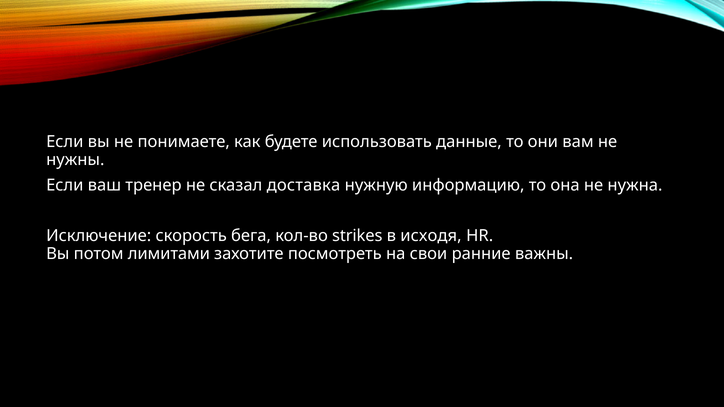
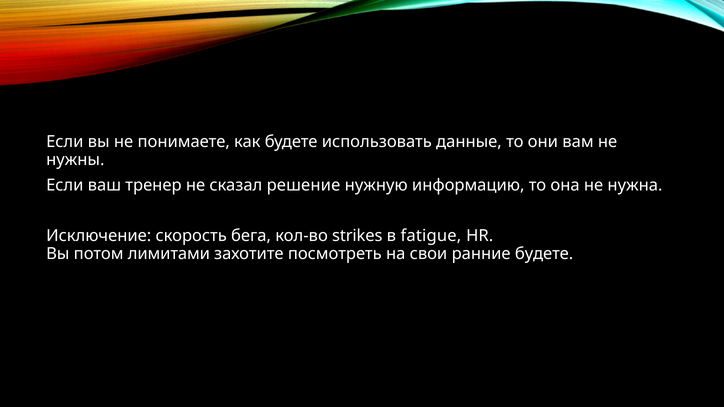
доставка: доставка -> решение
исходя: исходя -> fatigue
ранние важны: важны -> будете
